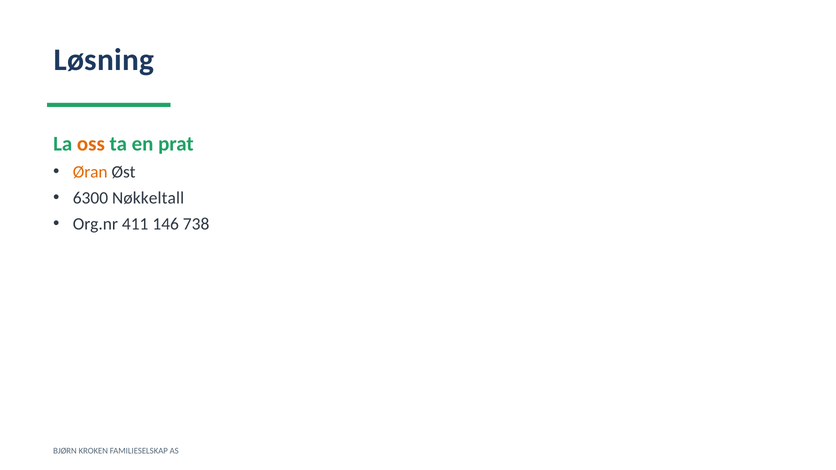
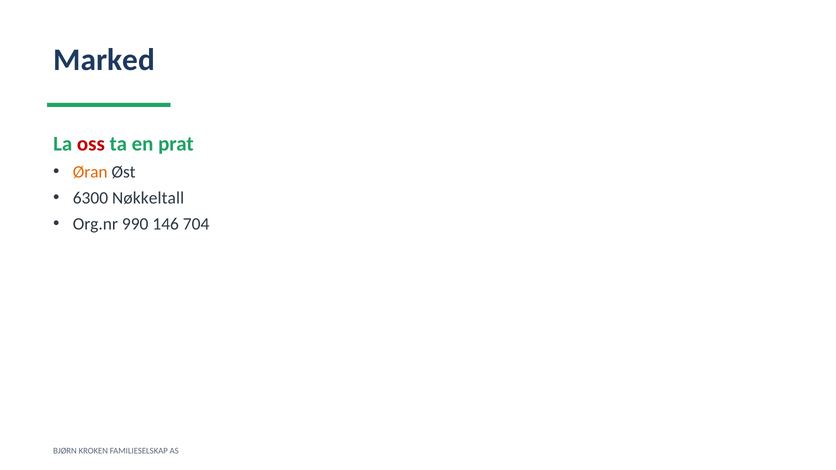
Løsning: Løsning -> Marked
oss colour: orange -> red
411: 411 -> 990
738: 738 -> 704
